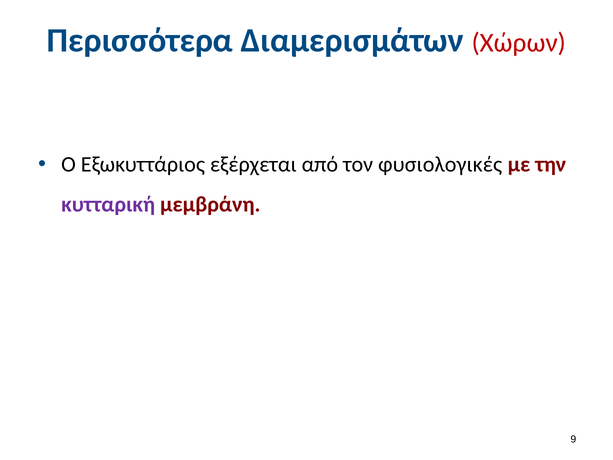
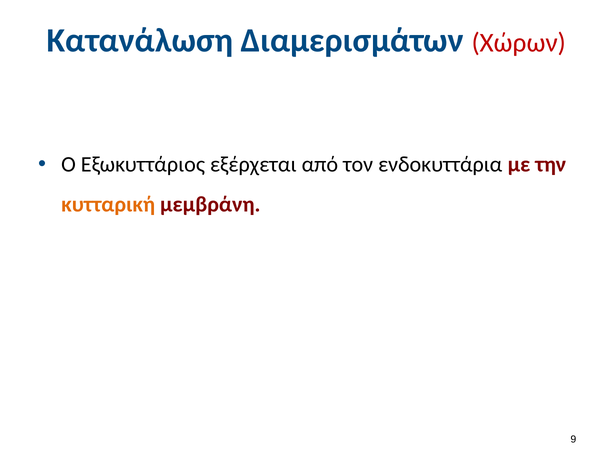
Περισσότερα: Περισσότερα -> Κατανάλωση
φυσιολογικές: φυσιολογικές -> ενδοκυττάρια
κυτταρική colour: purple -> orange
